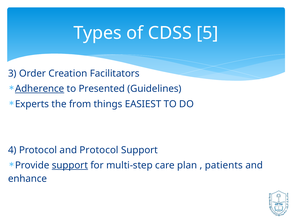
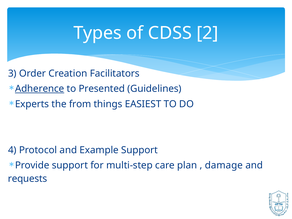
5: 5 -> 2
and Protocol: Protocol -> Example
support at (70, 165) underline: present -> none
patients: patients -> damage
enhance: enhance -> requests
